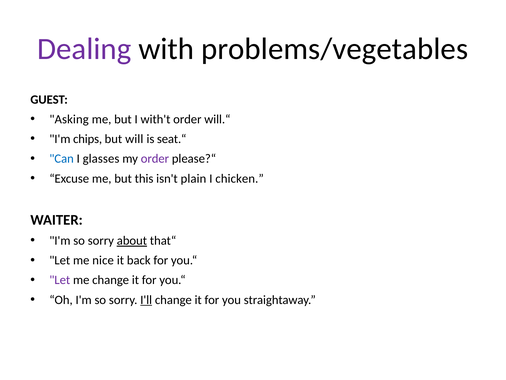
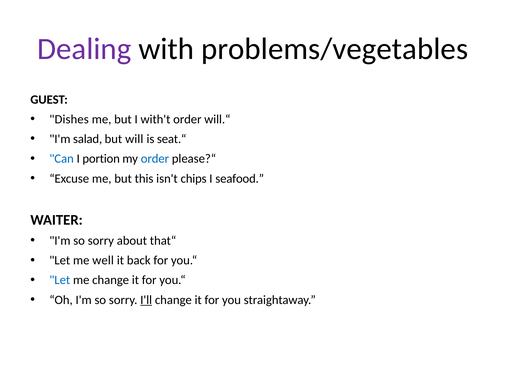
Asking: Asking -> Dishes
chips: chips -> salad
glasses: glasses -> portion
order at (155, 159) colour: purple -> blue
plain: plain -> chips
chicken: chicken -> seafood
about underline: present -> none
nice: nice -> well
Let at (60, 280) colour: purple -> blue
